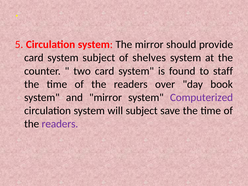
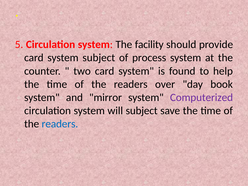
The mirror: mirror -> facility
shelves: shelves -> process
staff: staff -> help
readers at (60, 124) colour: purple -> blue
